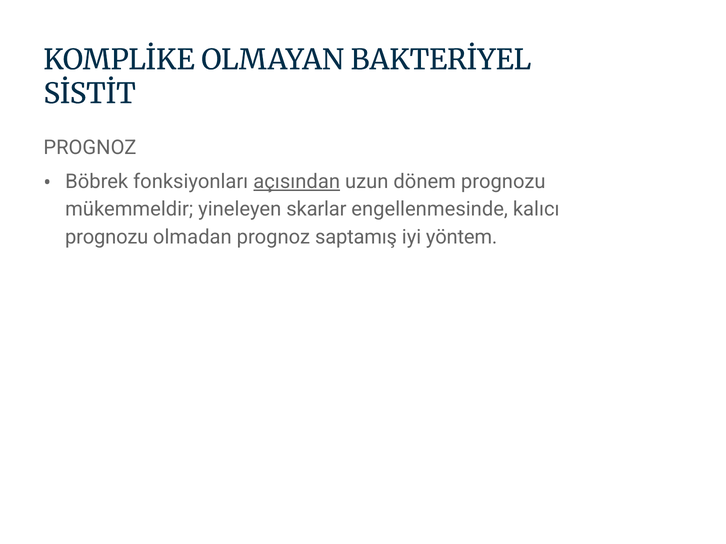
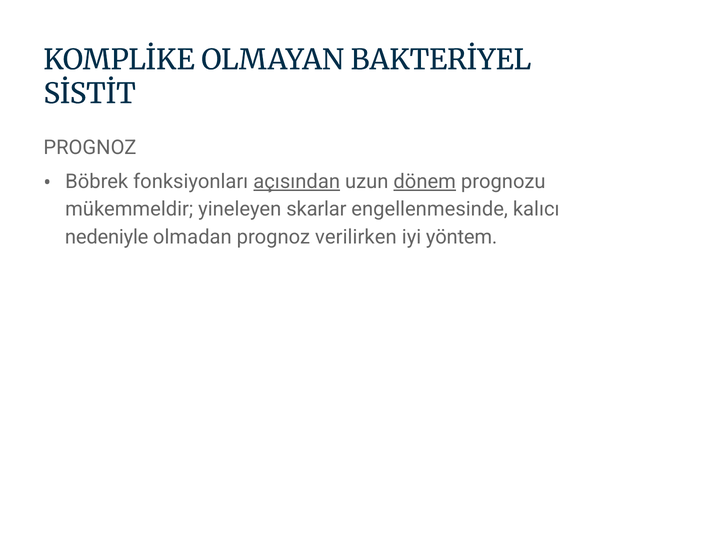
dönem underline: none -> present
prognozu at (107, 237): prognozu -> nedeniyle
saptamış: saptamış -> verilirken
